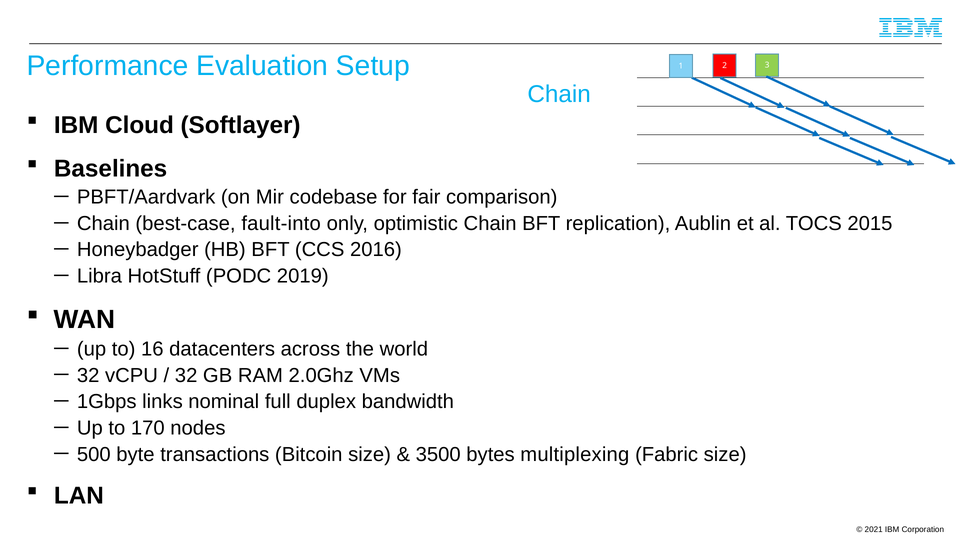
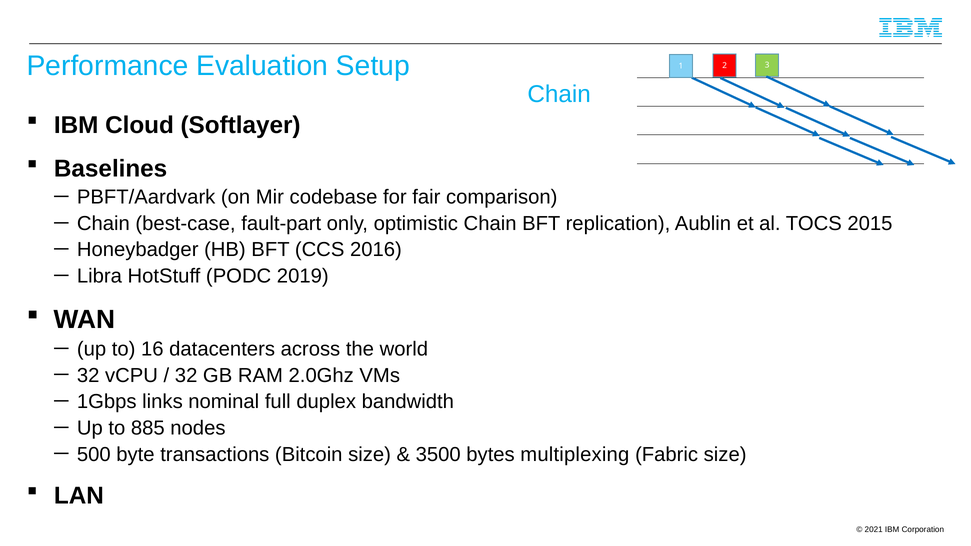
fault-into: fault-into -> fault-part
170: 170 -> 885
